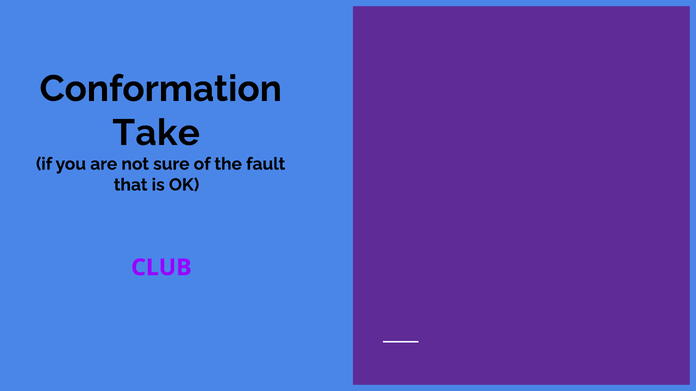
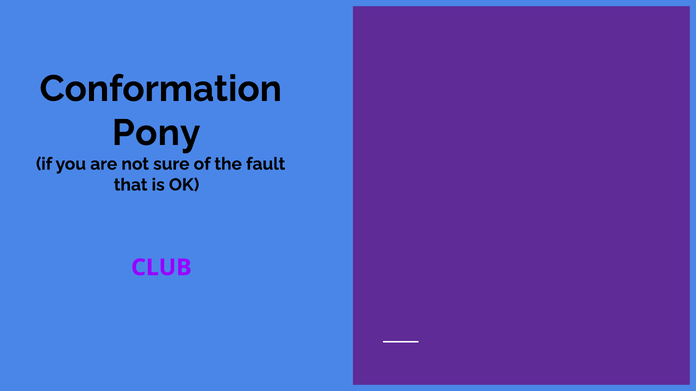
Take: Take -> Pony
